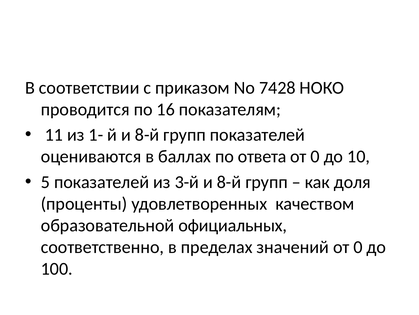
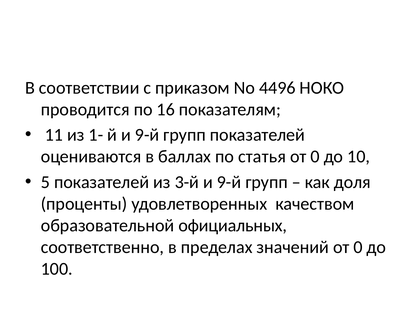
7428: 7428 -> 4496
й и 8-й: 8-й -> 9-й
ответа: ответа -> статья
3-й и 8-й: 8-й -> 9-й
